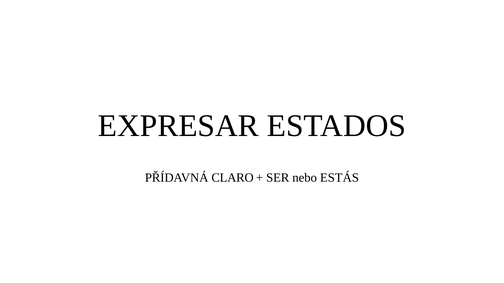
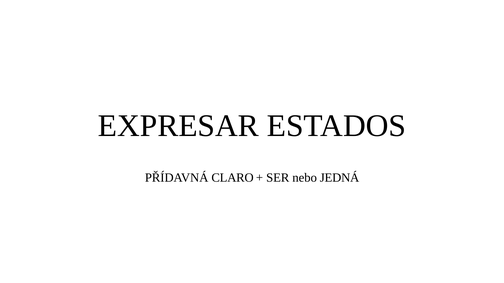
ESTÁS: ESTÁS -> JEDNÁ
